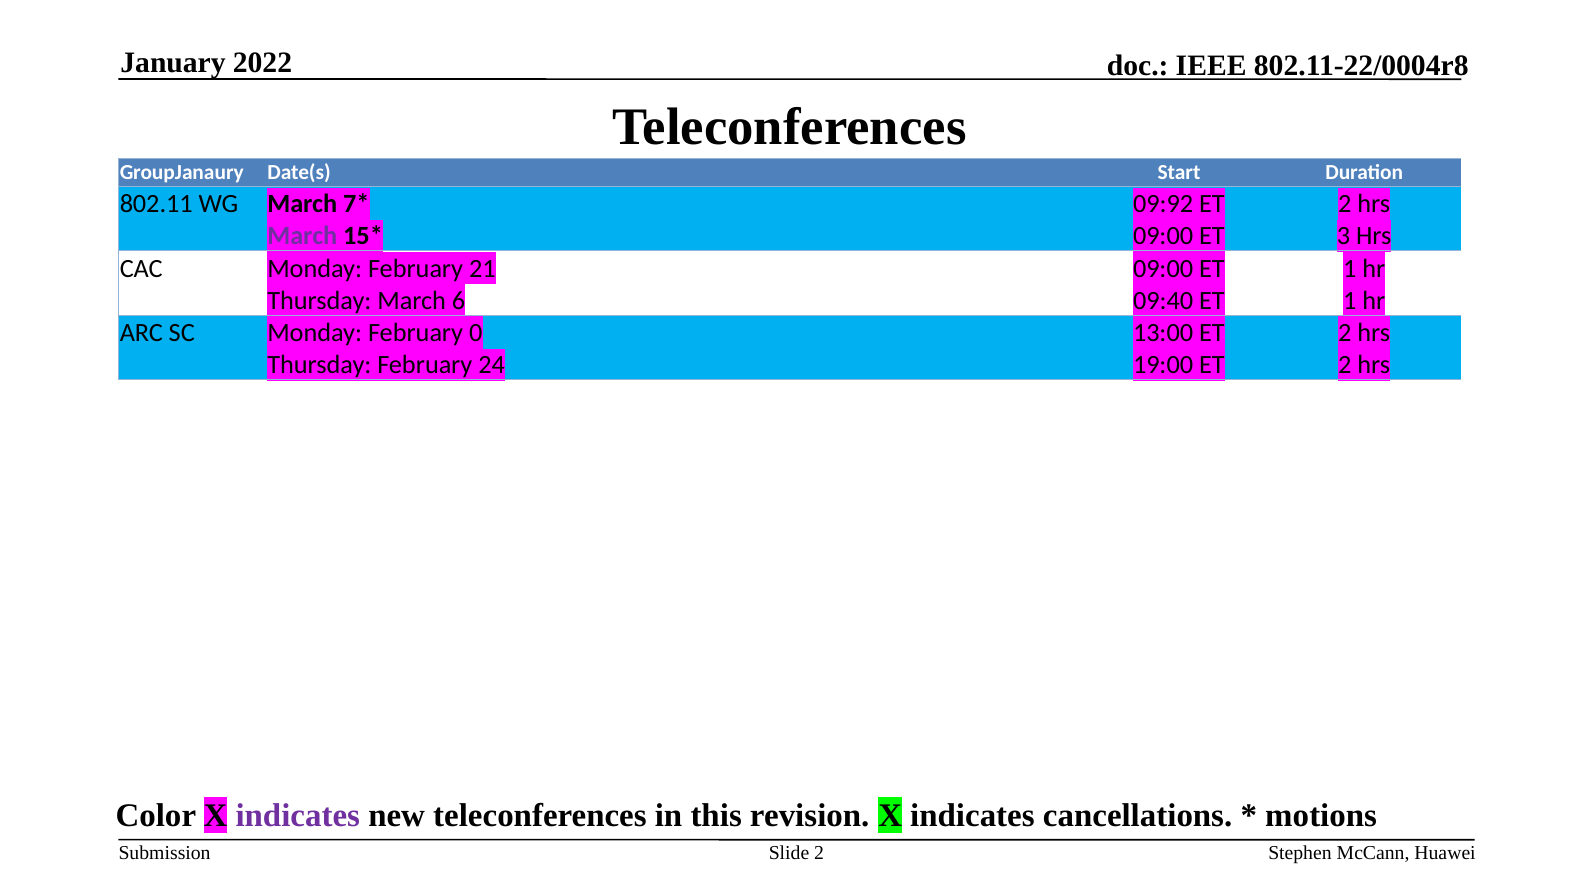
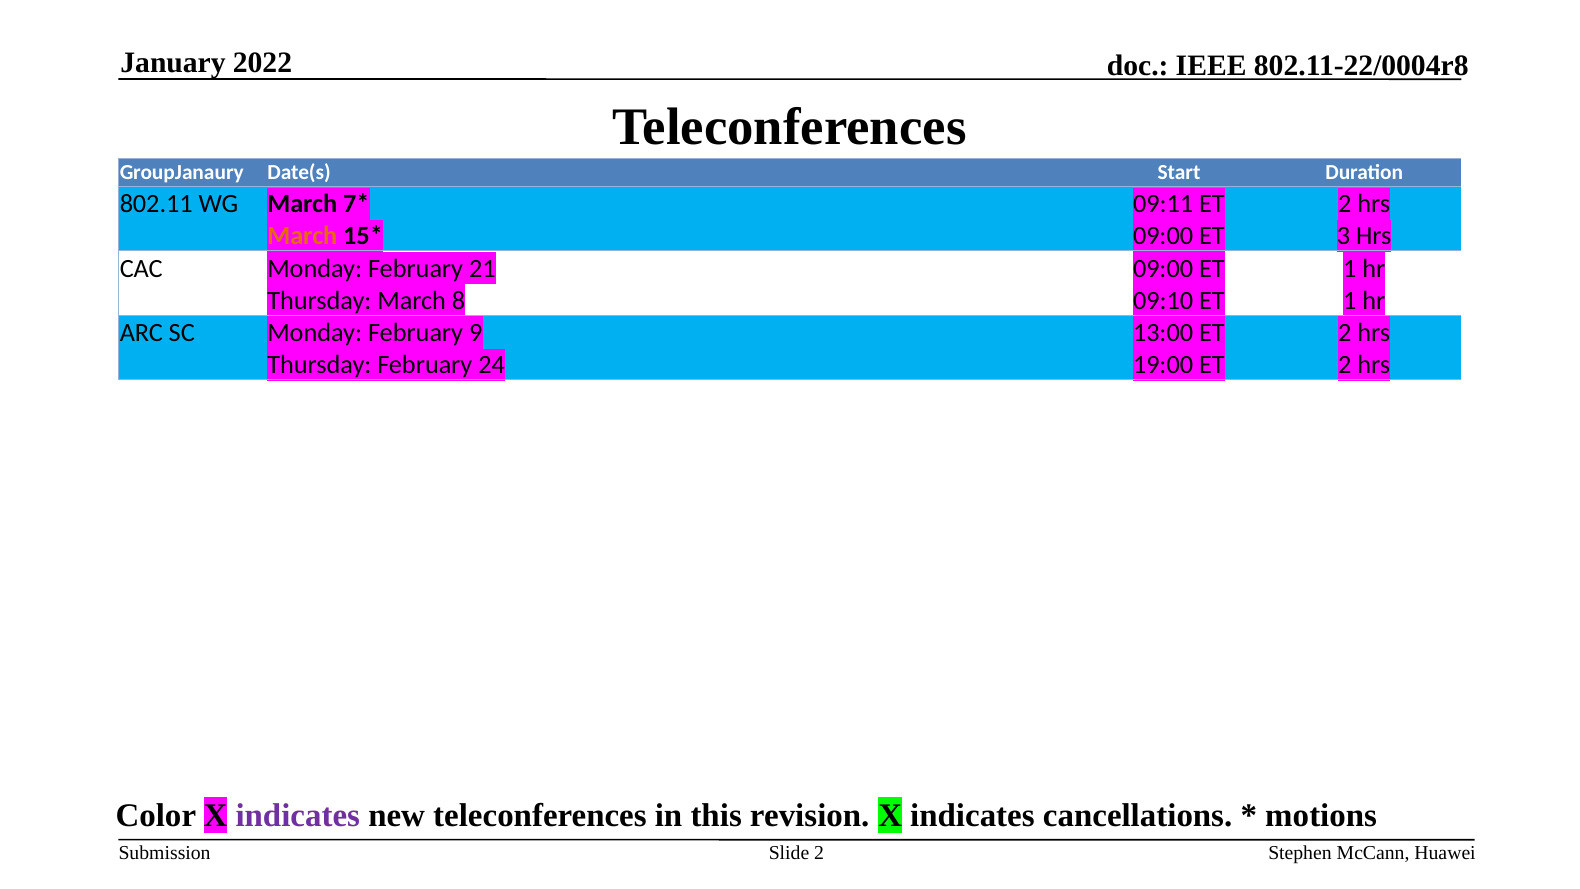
09:92: 09:92 -> 09:11
March at (302, 236) colour: purple -> orange
6: 6 -> 8
09:40: 09:40 -> 09:10
0: 0 -> 9
